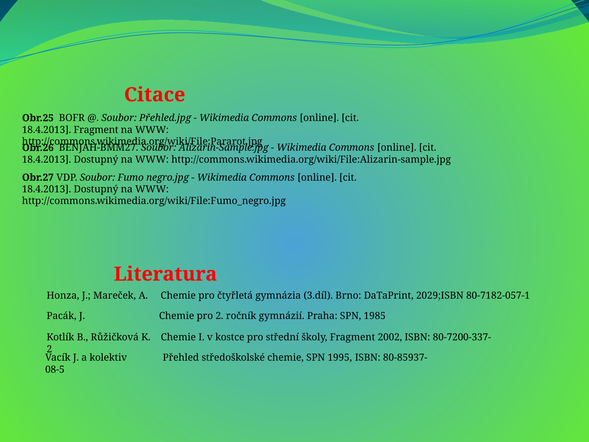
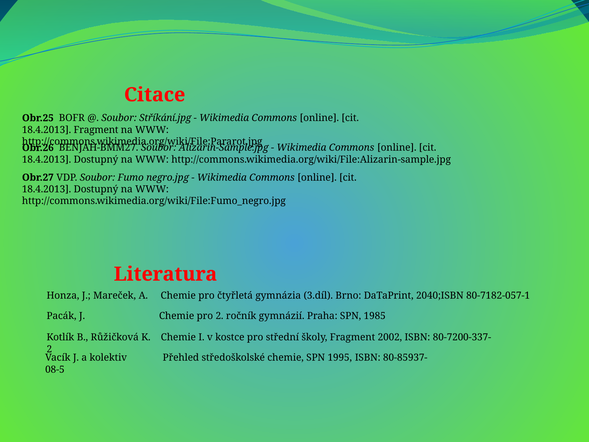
Přehled.jpg: Přehled.jpg -> Stříkání.jpg
2029;ISBN: 2029;ISBN -> 2040;ISBN
